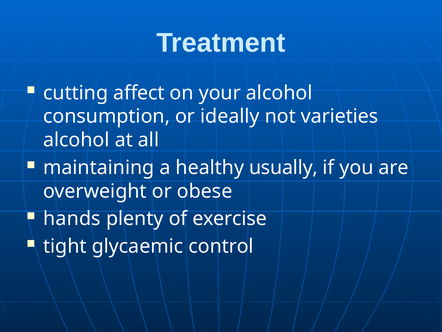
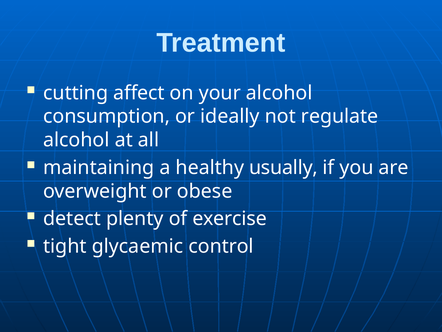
varieties: varieties -> regulate
hands: hands -> detect
